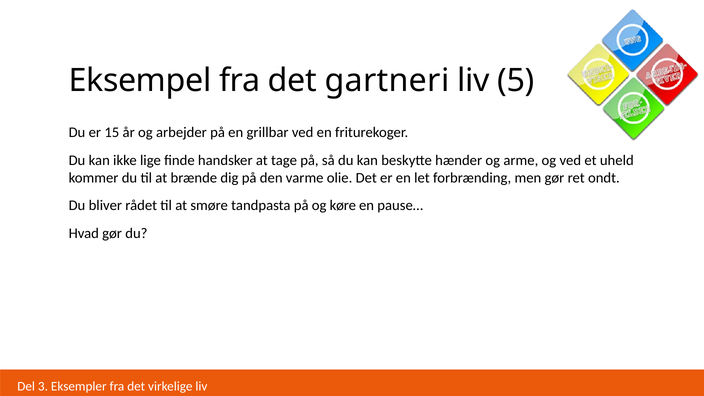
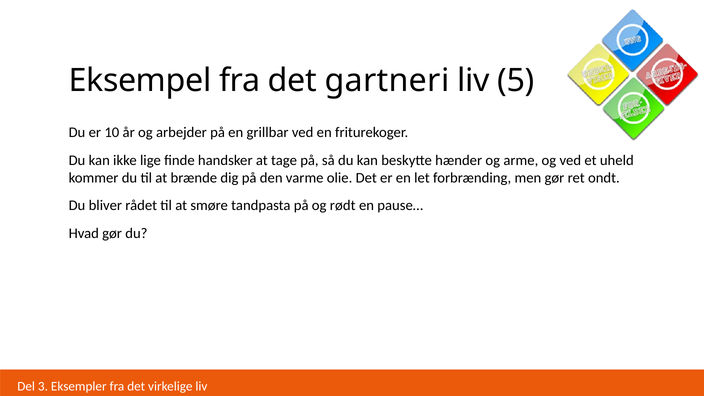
15: 15 -> 10
køre: køre -> rødt
